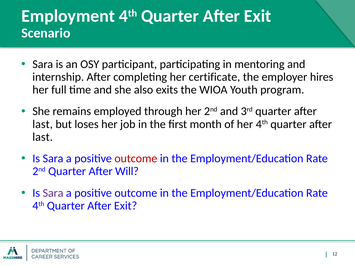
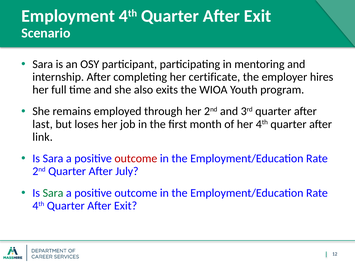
last at (43, 137): last -> link
Will: Will -> July
Sara at (53, 193) colour: purple -> green
